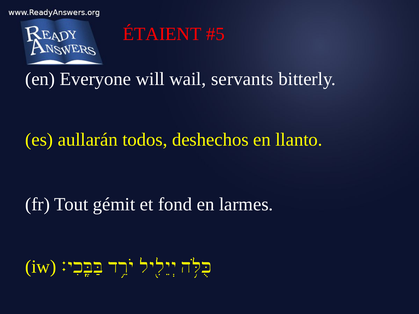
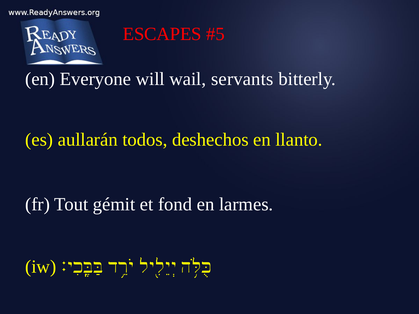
ÉTAIENT: ÉTAIENT -> ESCAPES
